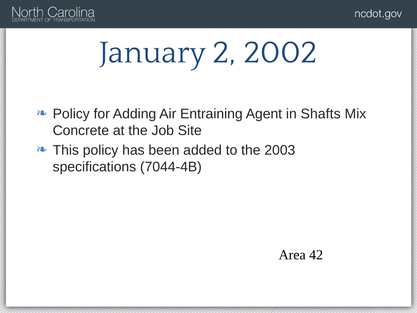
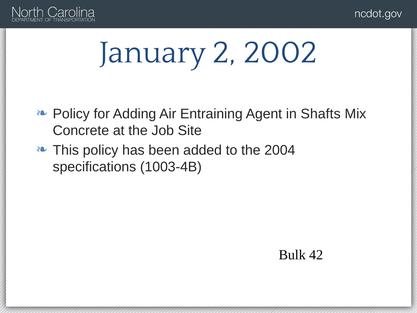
2003: 2003 -> 2004
7044-4B: 7044-4B -> 1003-4B
Area: Area -> Bulk
